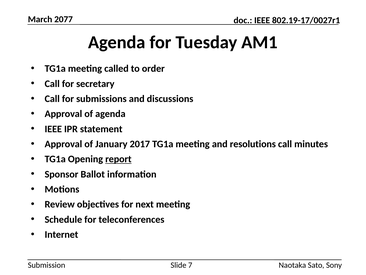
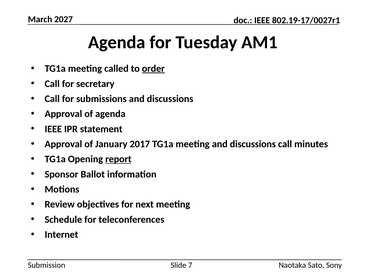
2077: 2077 -> 2027
order underline: none -> present
meeting and resolutions: resolutions -> discussions
